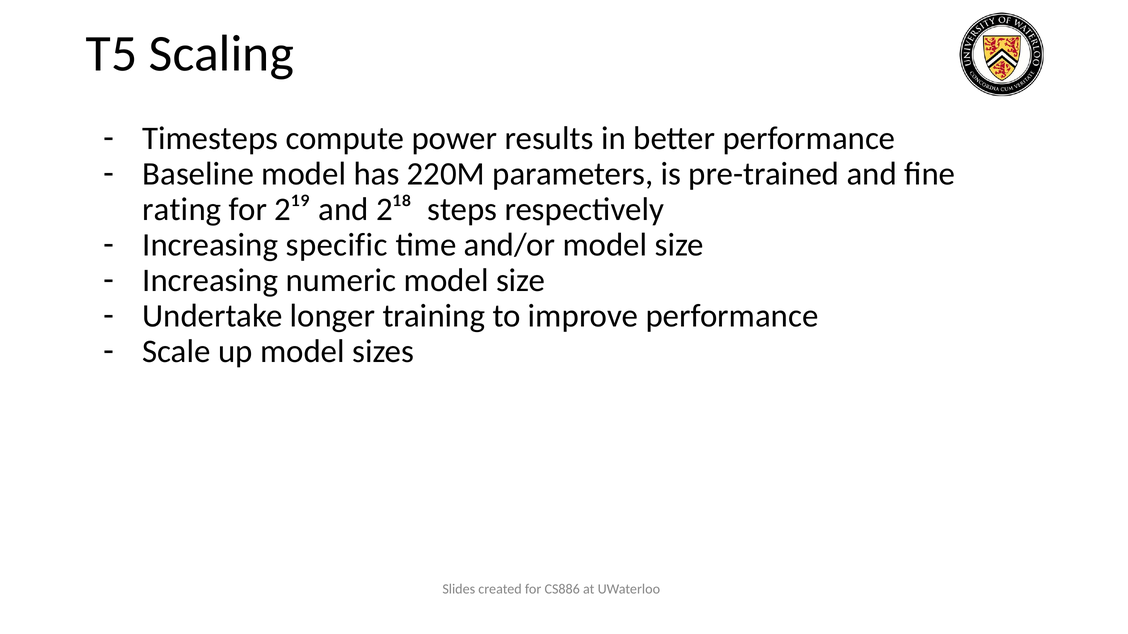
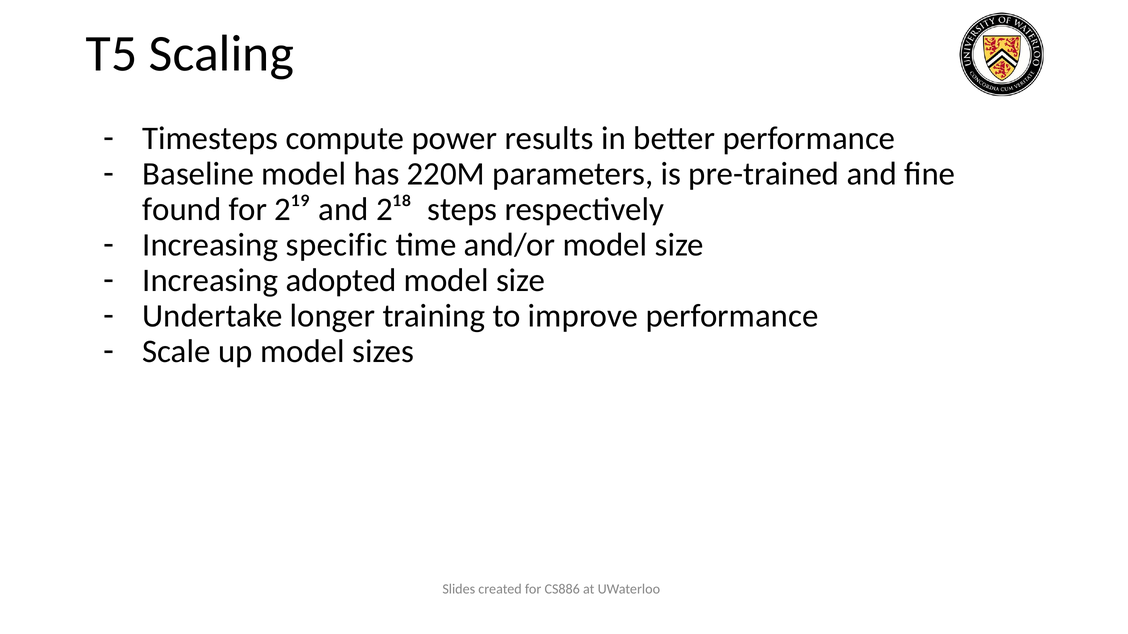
rating: rating -> found
numeric: numeric -> adopted
